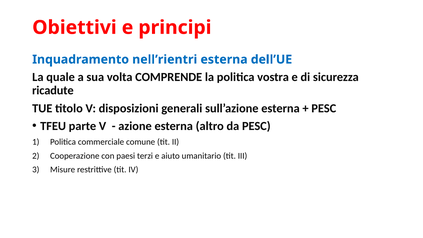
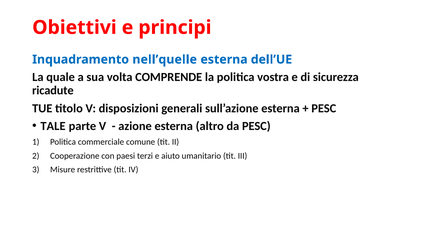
nell’rientri: nell’rientri -> nell’quelle
TFEU: TFEU -> TALE
